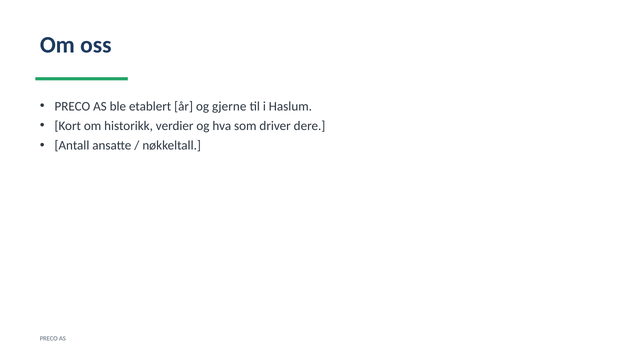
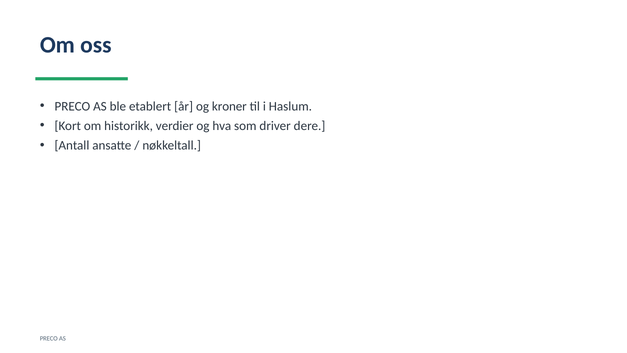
gjerne: gjerne -> kroner
